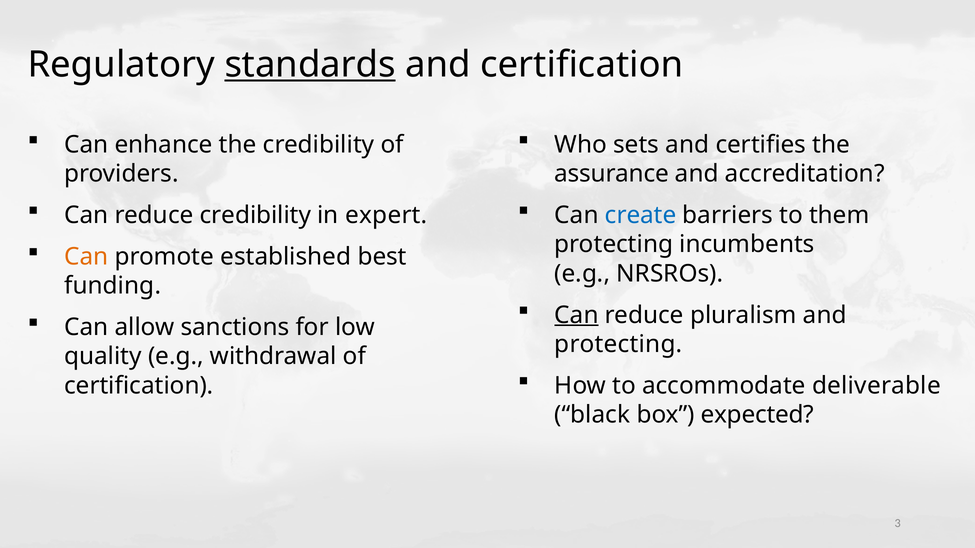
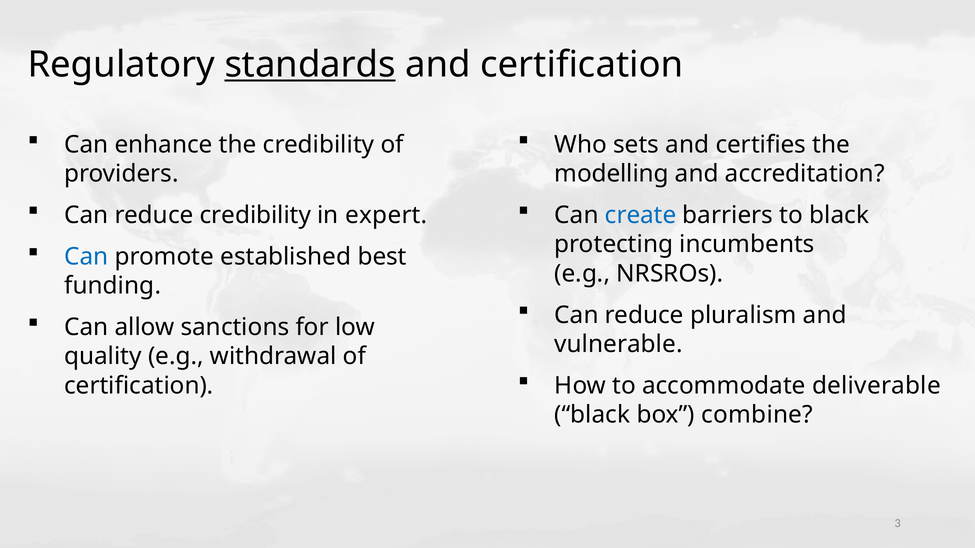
assurance: assurance -> modelling
to them: them -> black
Can at (86, 257) colour: orange -> blue
Can at (577, 315) underline: present -> none
protecting at (618, 344): protecting -> vulnerable
expected: expected -> combine
